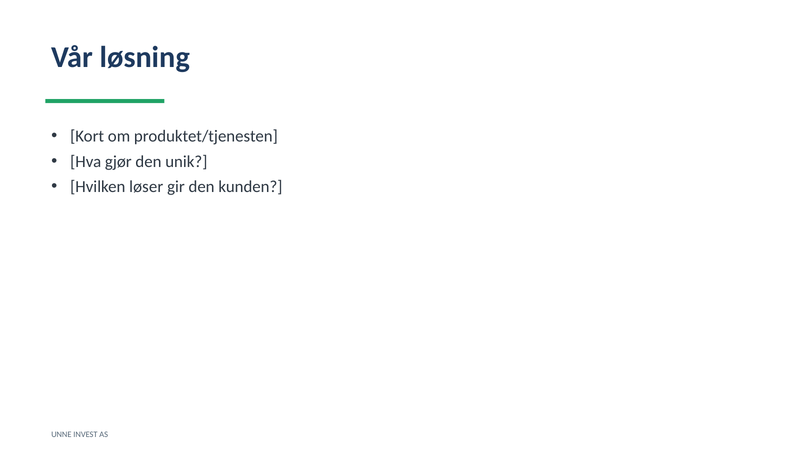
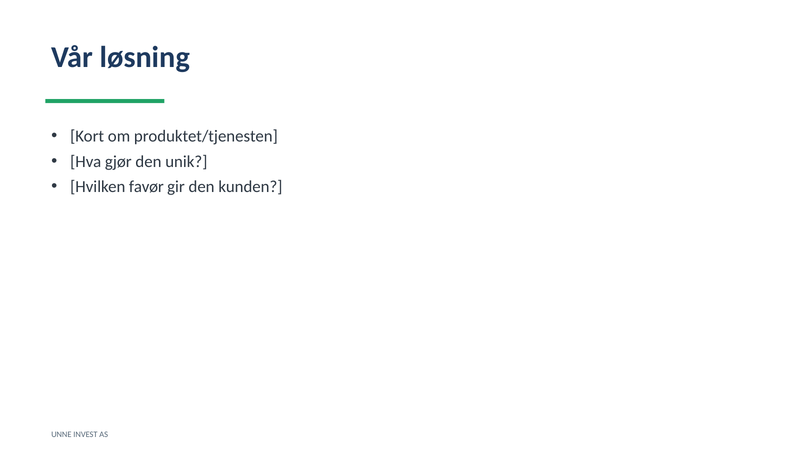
løser: løser -> favør
